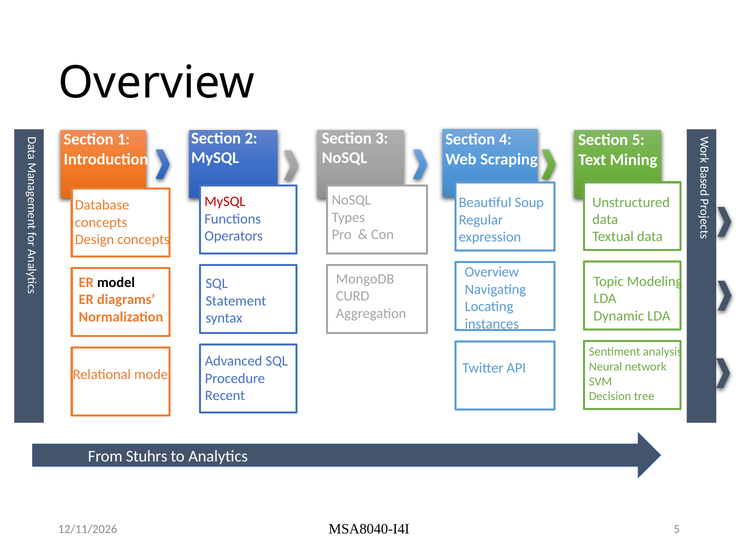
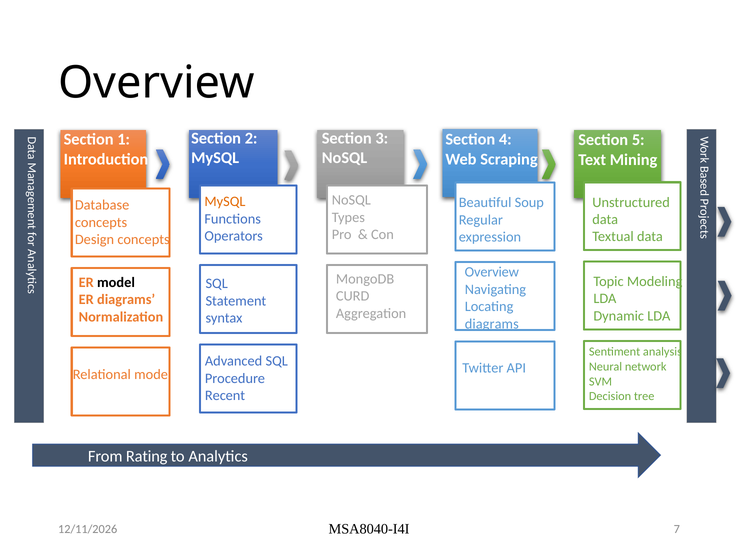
MySQL at (225, 201) colour: red -> orange
instances at (492, 324): instances -> diagrams
Stuhrs: Stuhrs -> Rating
MSA8040-I4I 5: 5 -> 7
